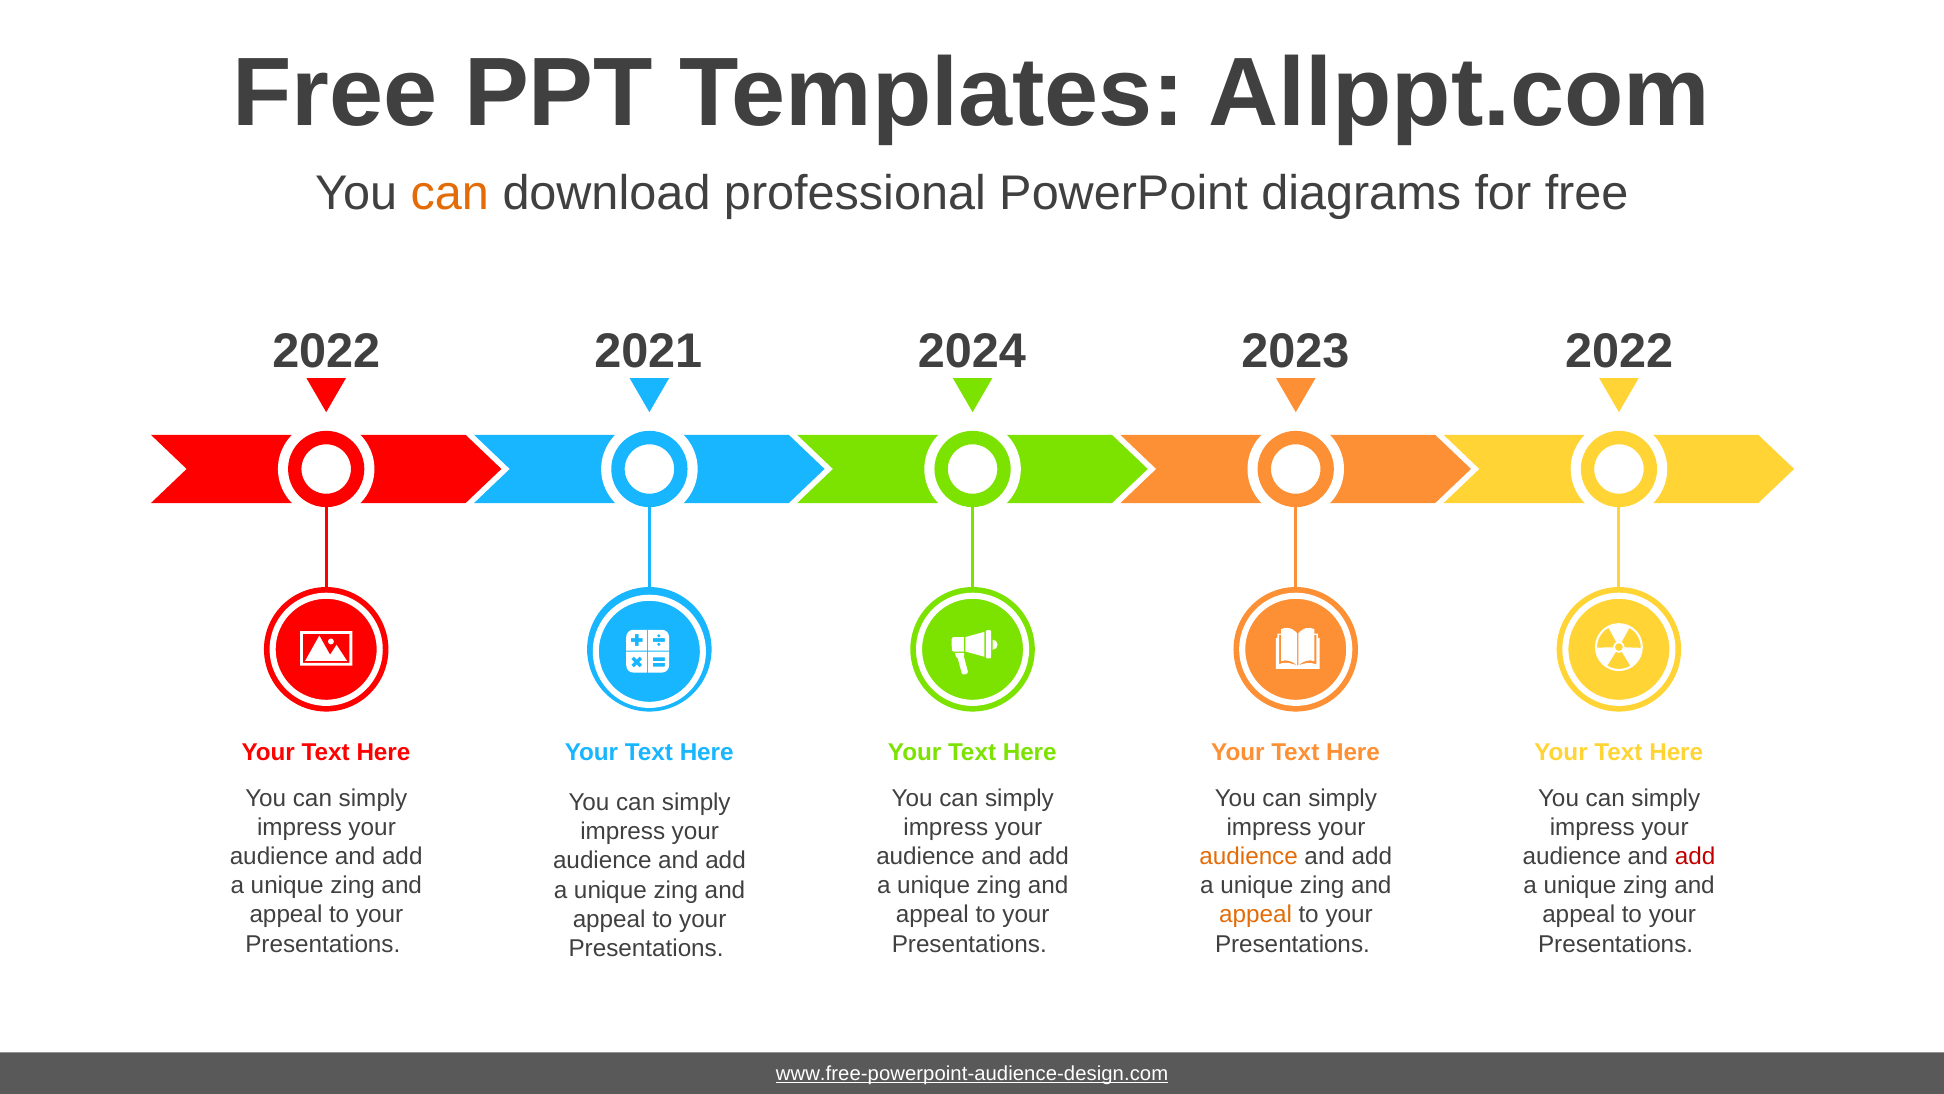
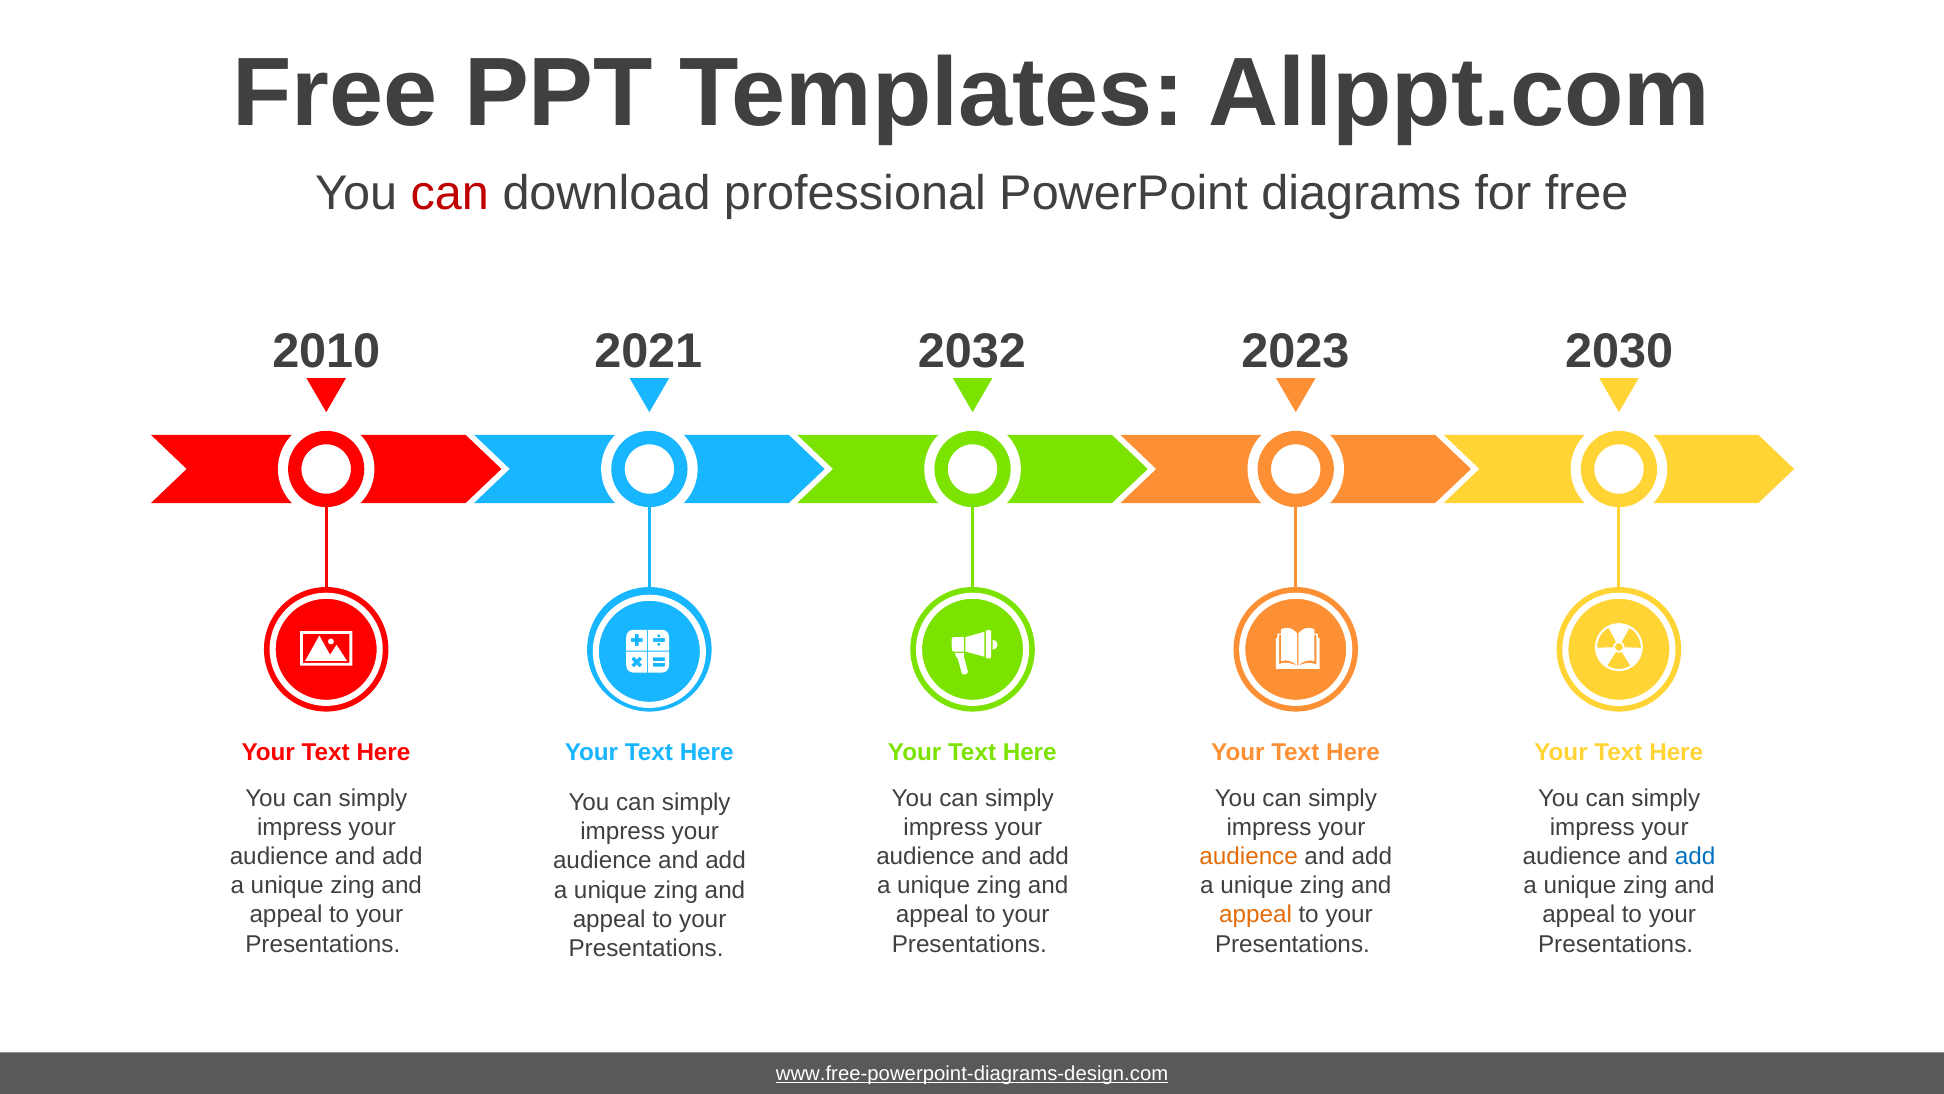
can at (450, 193) colour: orange -> red
2022 at (326, 351): 2022 -> 2010
2024: 2024 -> 2032
2023 2022: 2022 -> 2030
add at (1695, 856) colour: red -> blue
www.free-powerpoint-audience-design.com: www.free-powerpoint-audience-design.com -> www.free-powerpoint-diagrams-design.com
